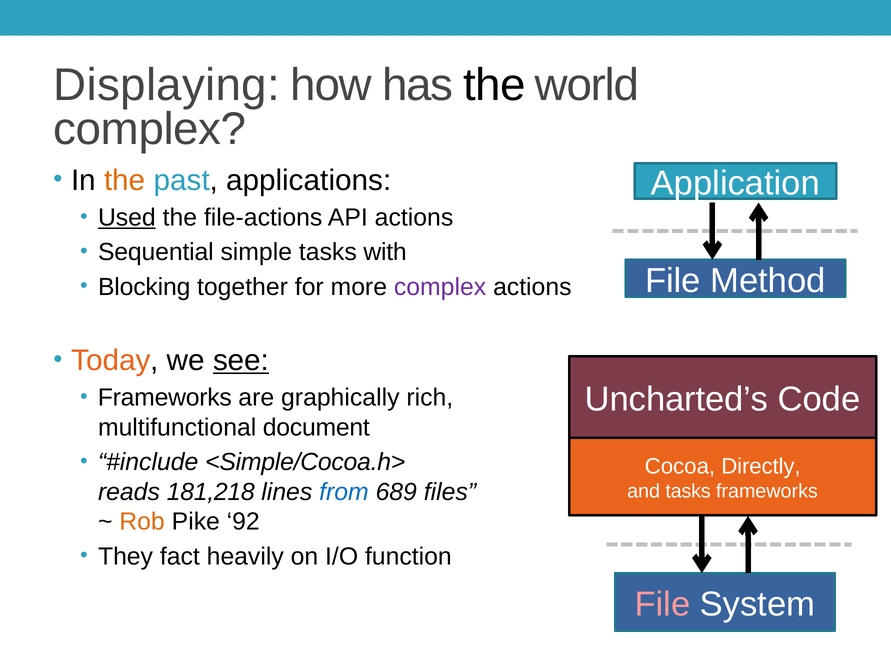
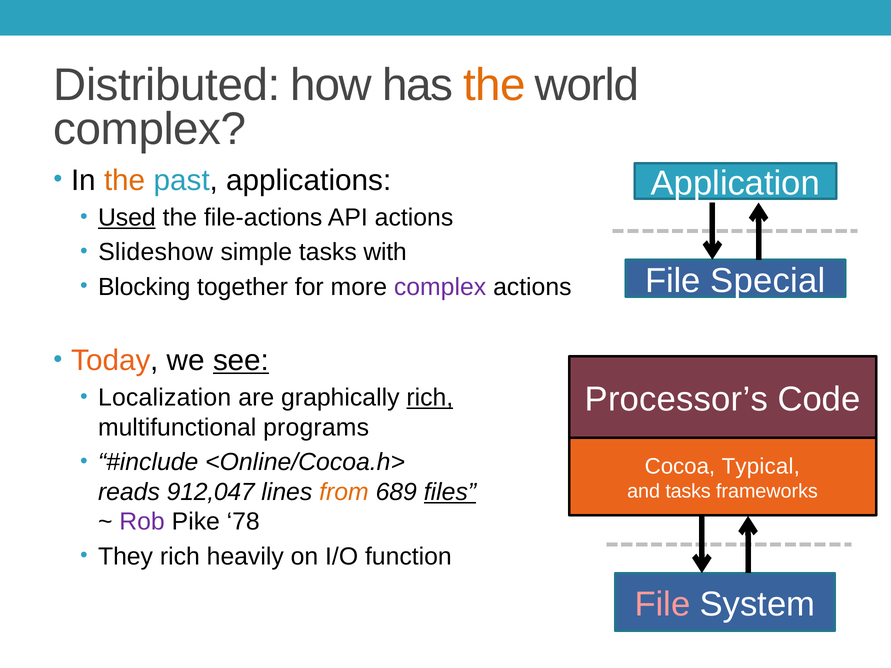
Displaying: Displaying -> Distributed
the at (494, 85) colour: black -> orange
Sequential: Sequential -> Slideshow
Method: Method -> Special
Uncharted’s: Uncharted’s -> Processor’s
Frameworks at (165, 398): Frameworks -> Localization
rich at (430, 398) underline: none -> present
document: document -> programs
<Simple/Cocoa.h>: <Simple/Cocoa.h> -> <Online/Cocoa.h>
Directly: Directly -> Typical
181,218: 181,218 -> 912,047
from colour: blue -> orange
files underline: none -> present
Rob colour: orange -> purple
92: 92 -> 78
They fact: fact -> rich
